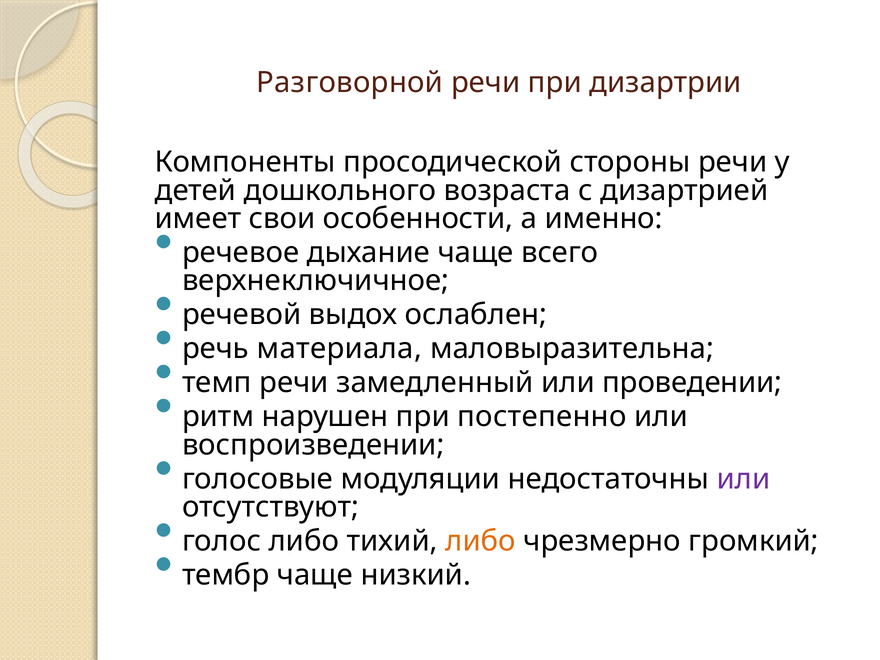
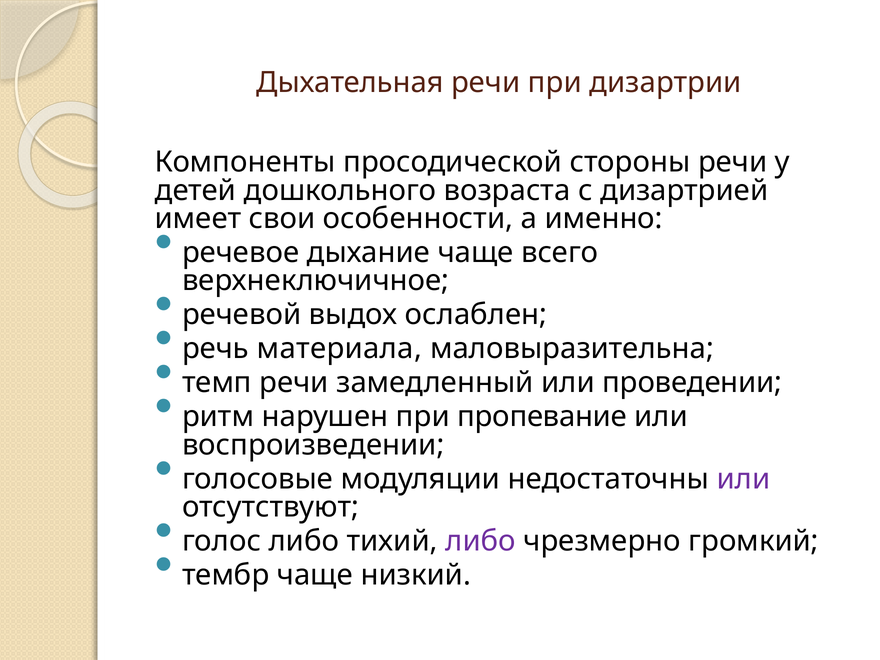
Разговорной: Разговорной -> Дыхательная
постепенно: постепенно -> пропевание
либо at (481, 541) colour: orange -> purple
